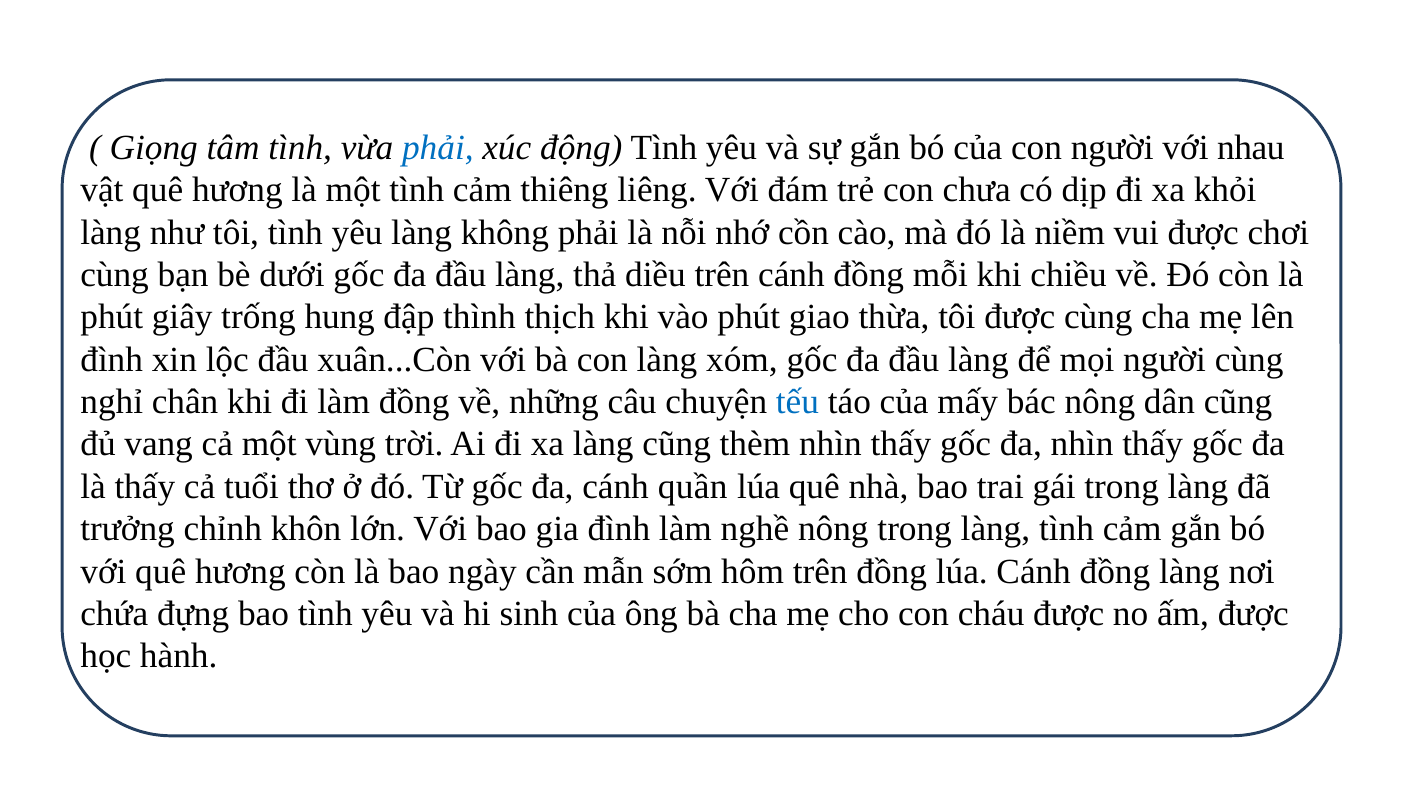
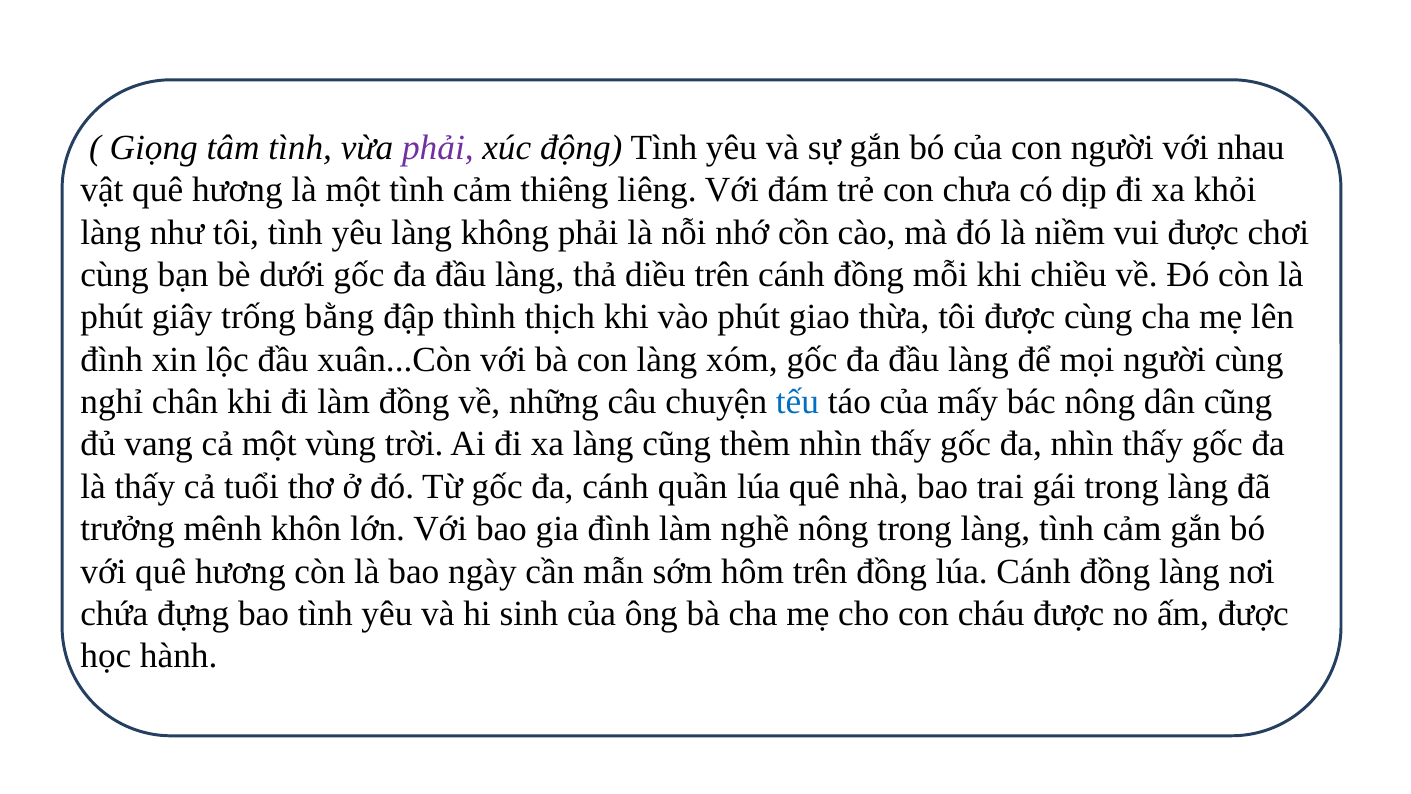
phải at (438, 148) colour: blue -> purple
hung: hung -> bằng
chỉnh: chỉnh -> mênh
